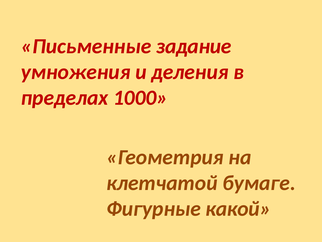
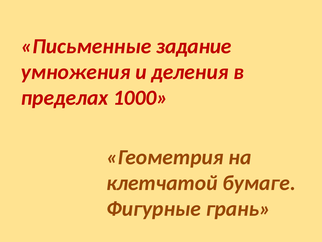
какой: какой -> грань
